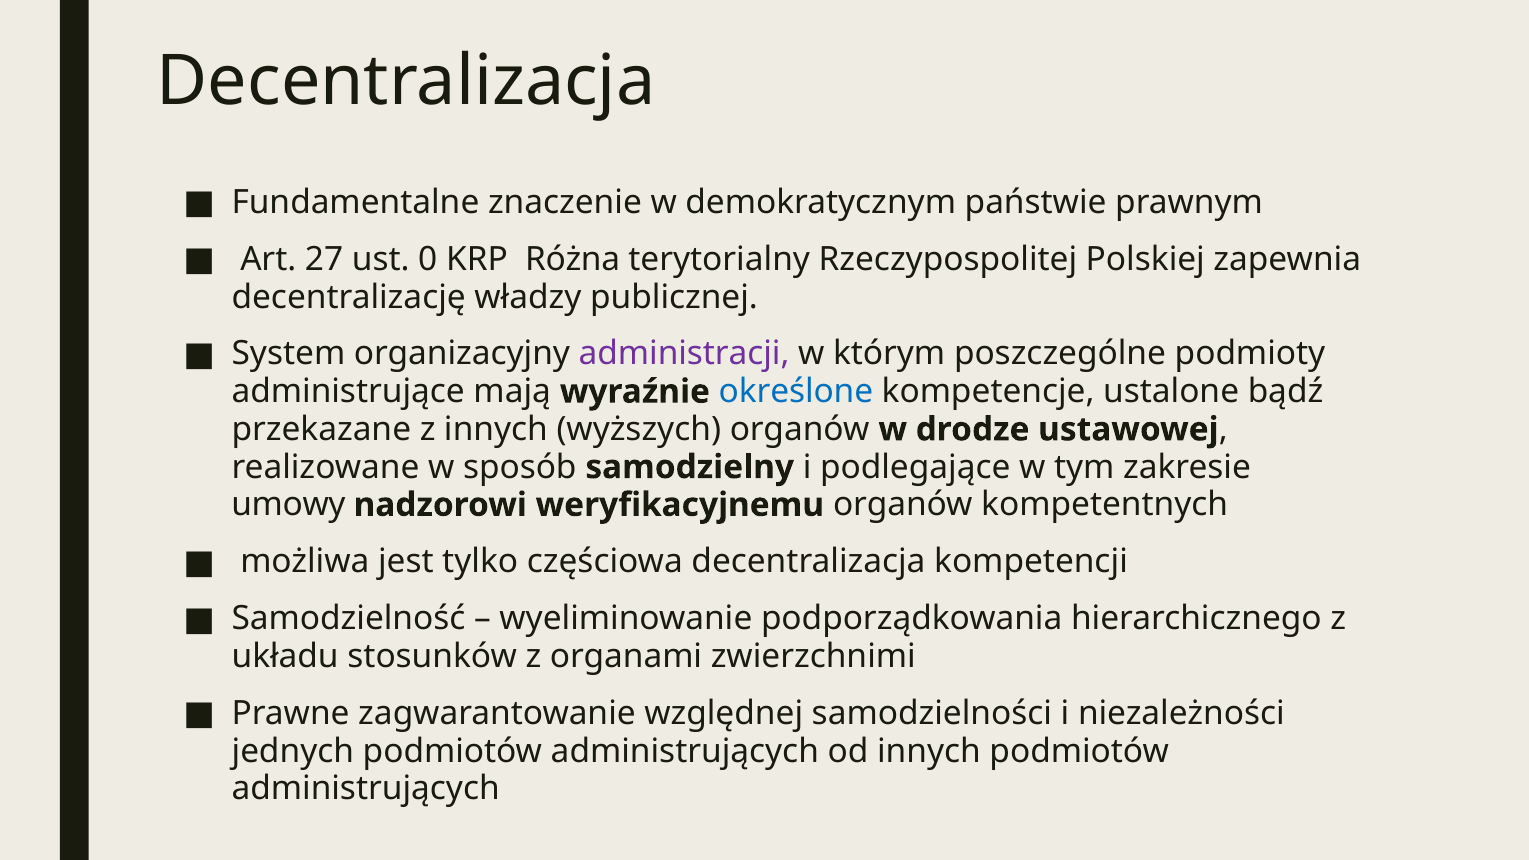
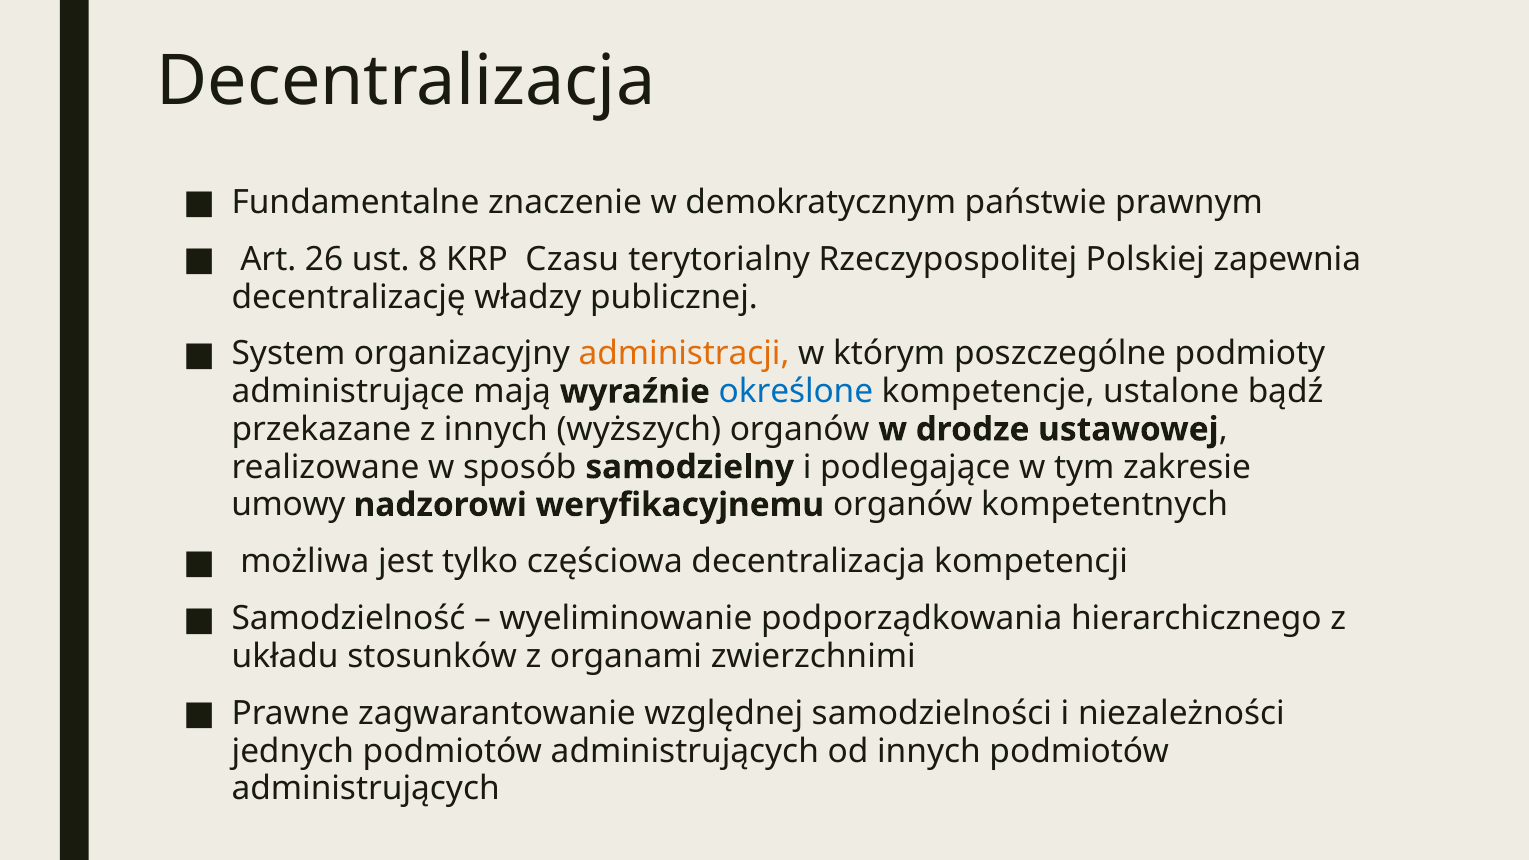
27: 27 -> 26
0: 0 -> 8
Różna: Różna -> Czasu
administracji colour: purple -> orange
